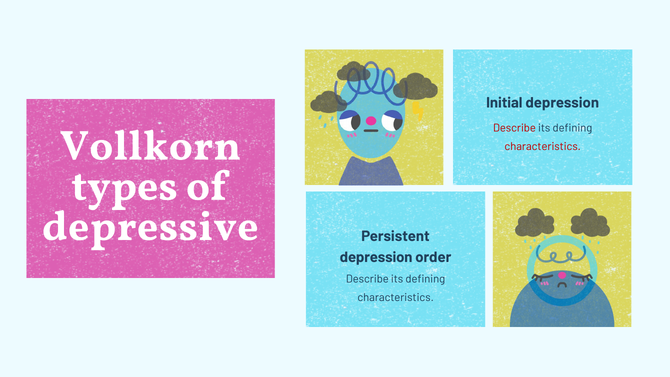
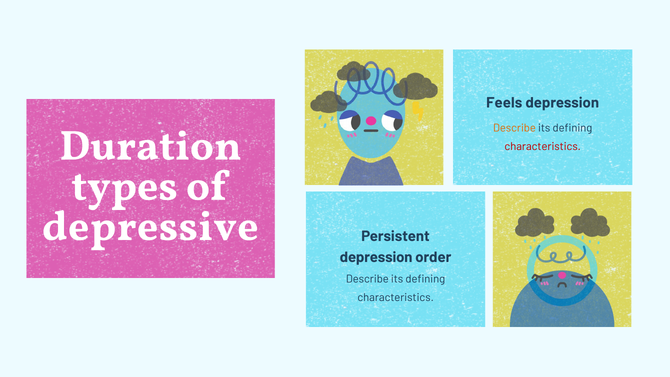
Initial: Initial -> Feels
Describe at (514, 128) colour: red -> orange
Vollkorn: Vollkorn -> Duration
